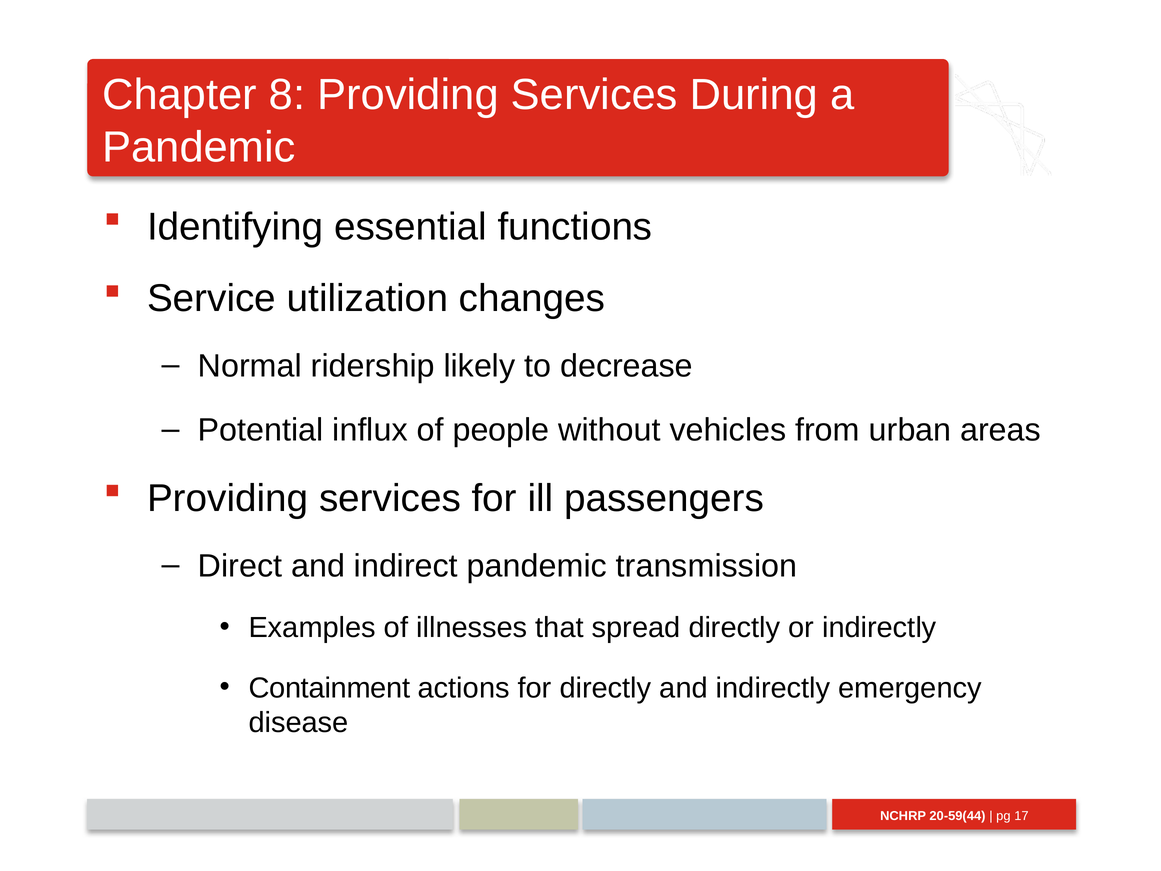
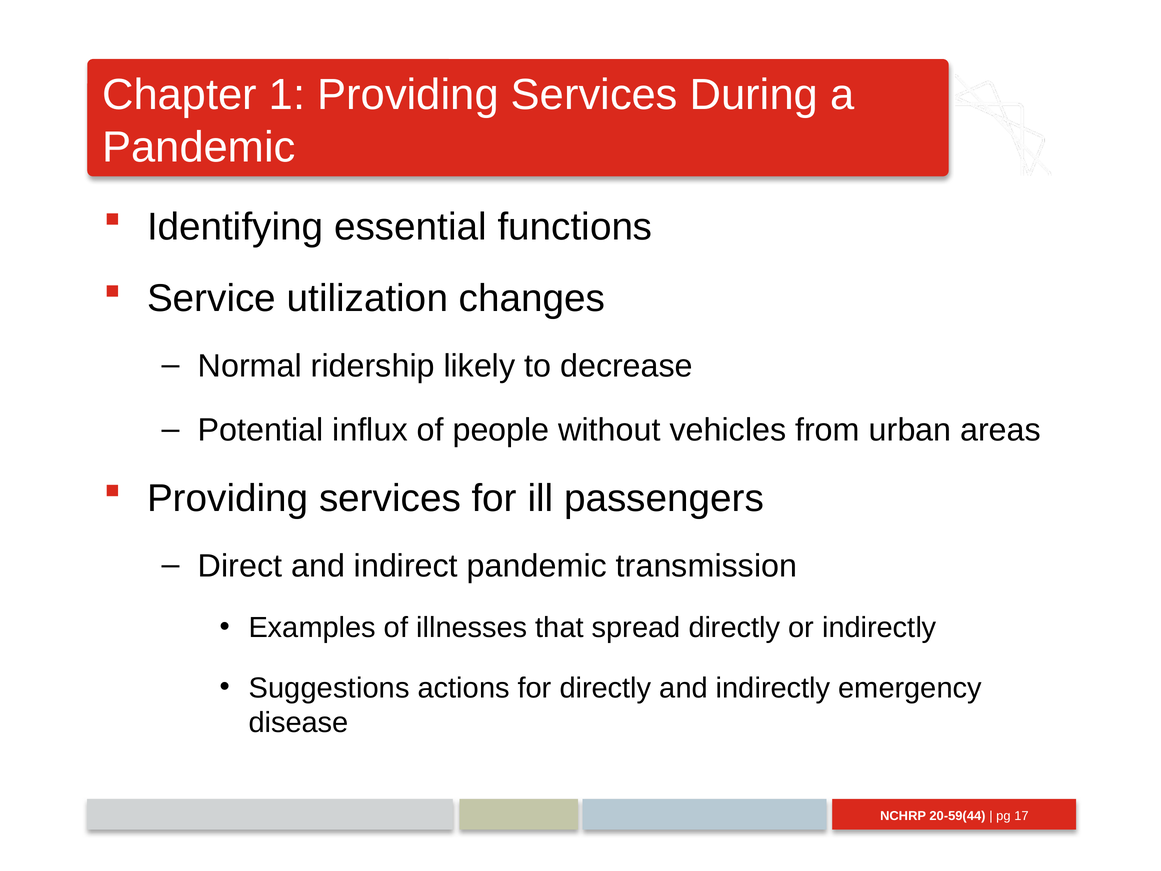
8: 8 -> 1
Containment: Containment -> Suggestions
